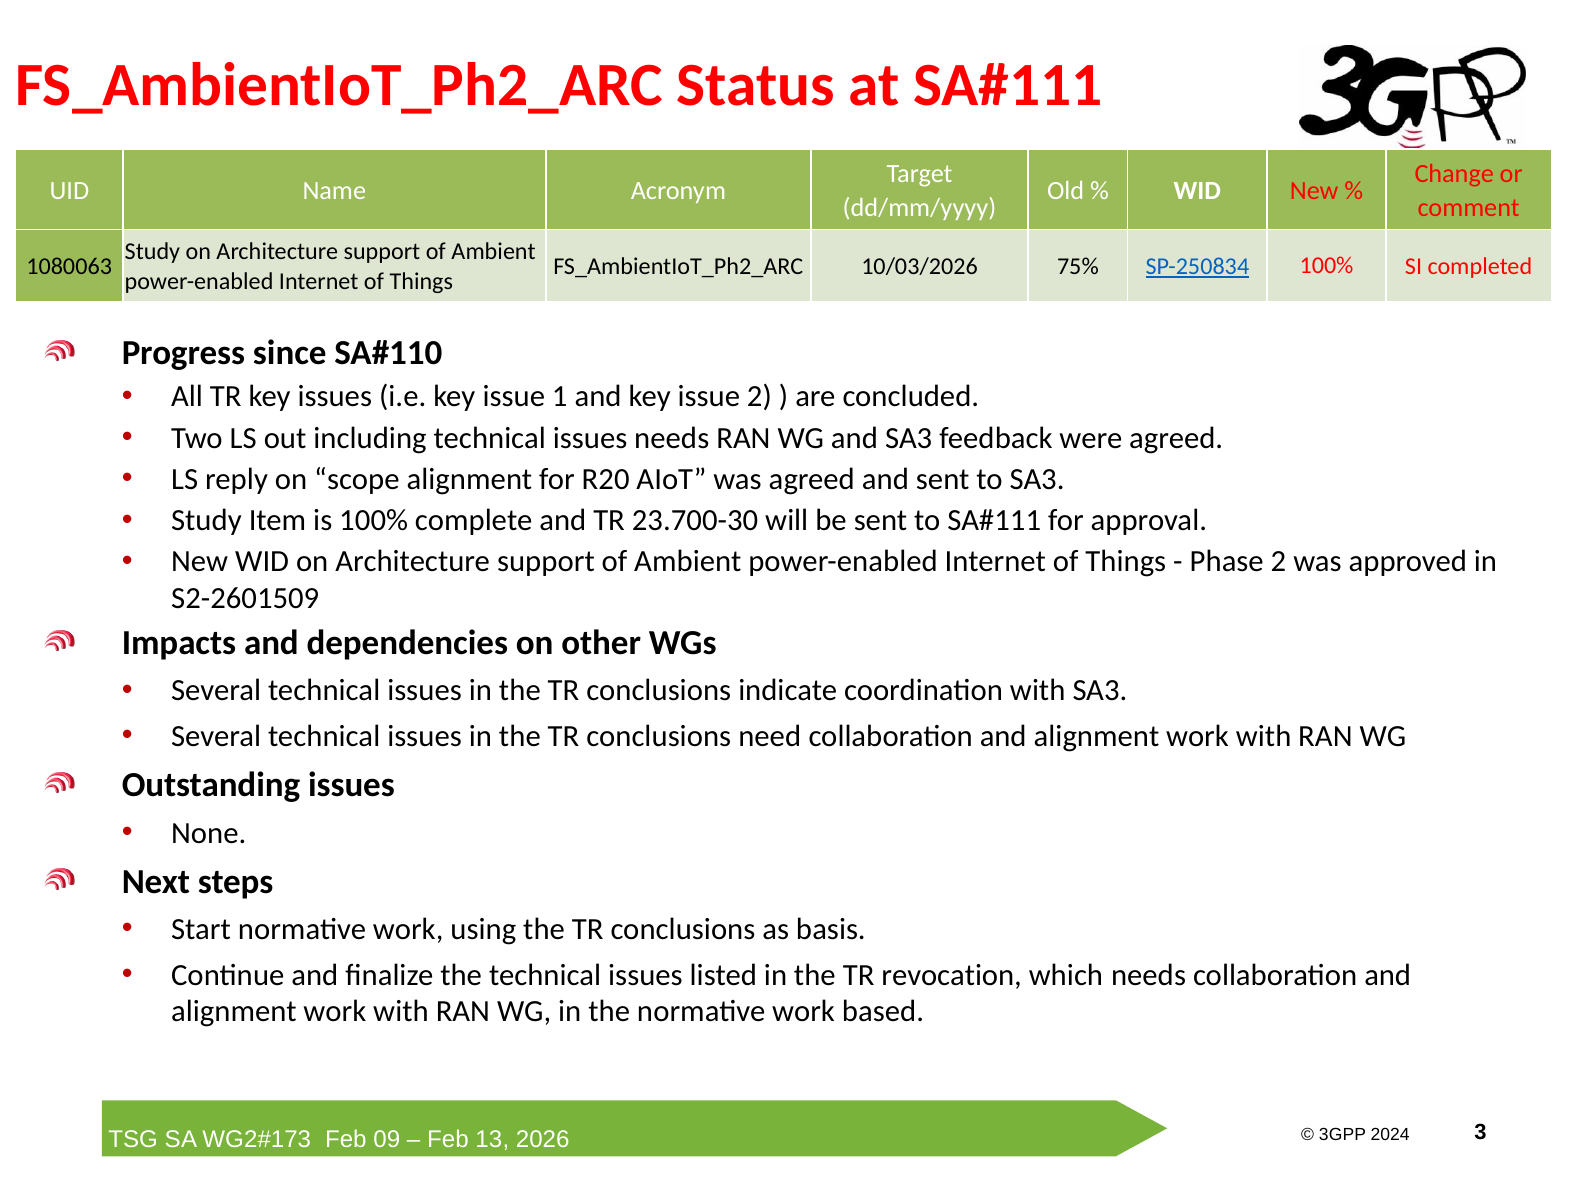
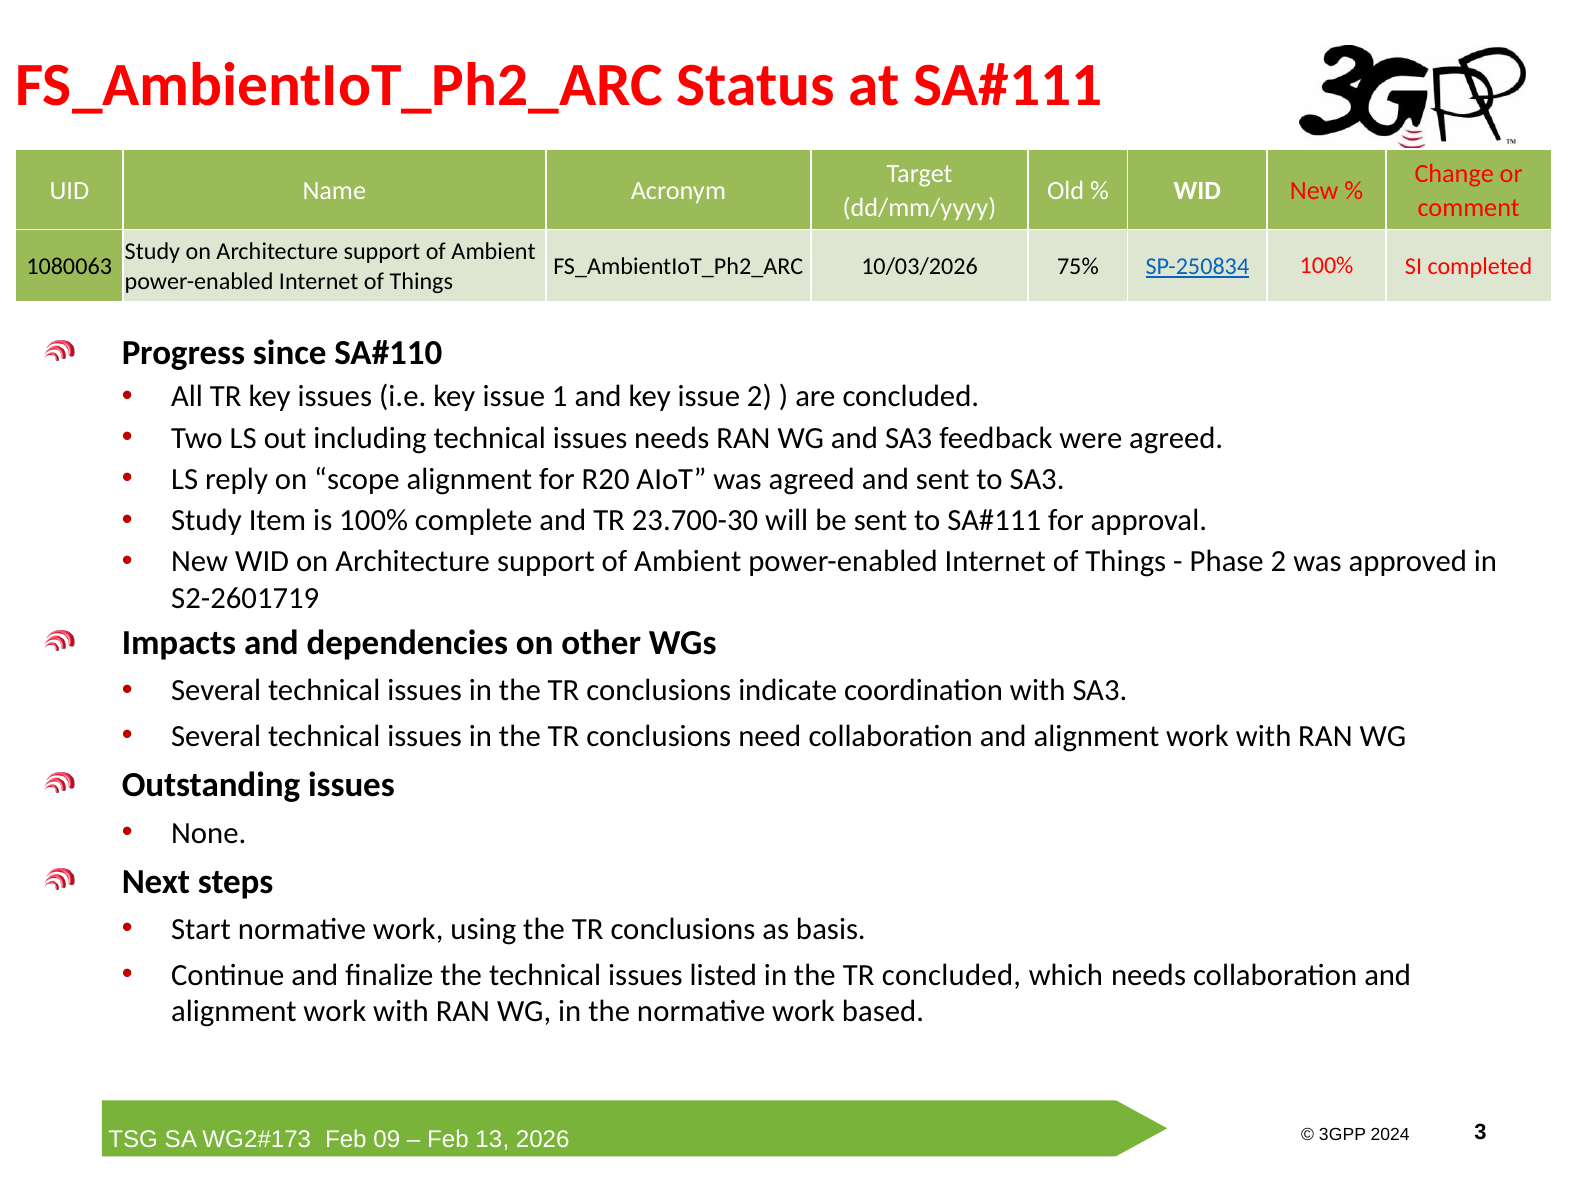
S2-2601509: S2-2601509 -> S2-2601719
TR revocation: revocation -> concluded
